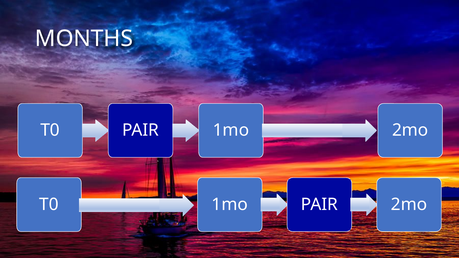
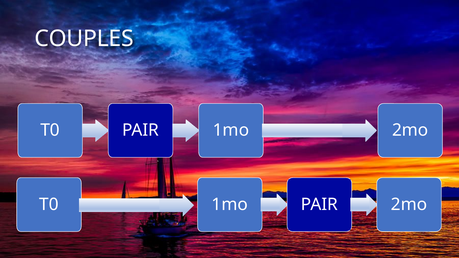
MONTHS: MONTHS -> COUPLES
